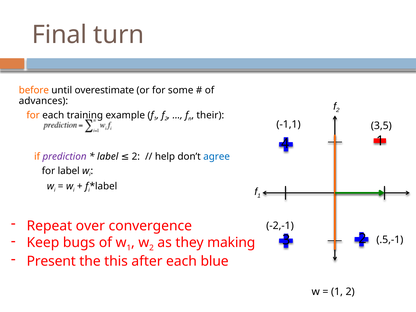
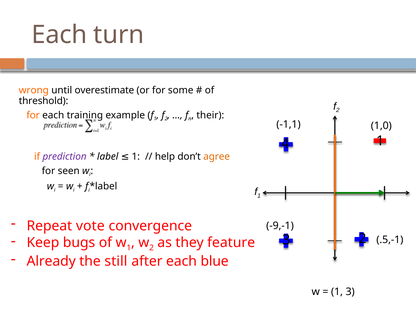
Final at (59, 35): Final -> Each
before: before -> wrong
advances: advances -> threshold
3,5: 3,5 -> 1,0
label 2: 2 -> 1
agree colour: blue -> orange
for label: label -> seen
over: over -> vote
-2,-1: -2,-1 -> -9,-1
making: making -> feature
Present: Present -> Already
this: this -> still
2 at (350, 292): 2 -> 3
